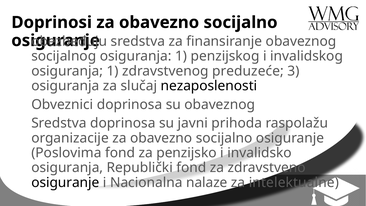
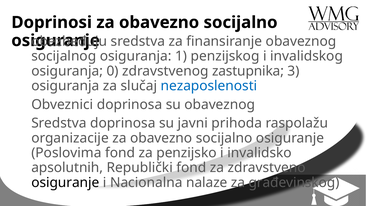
1 at (113, 71): 1 -> 0
preduzeće: preduzeće -> zastupnika
nezaposlenosti colour: black -> blue
osiguranja at (67, 168): osiguranja -> apsolutnih
intelektualne: intelektualne -> građevinskog
